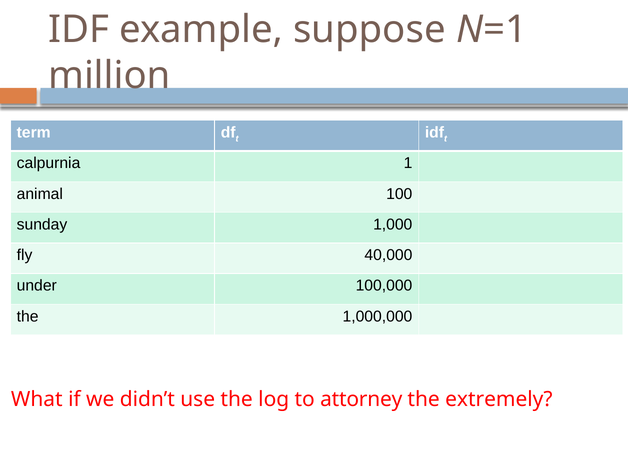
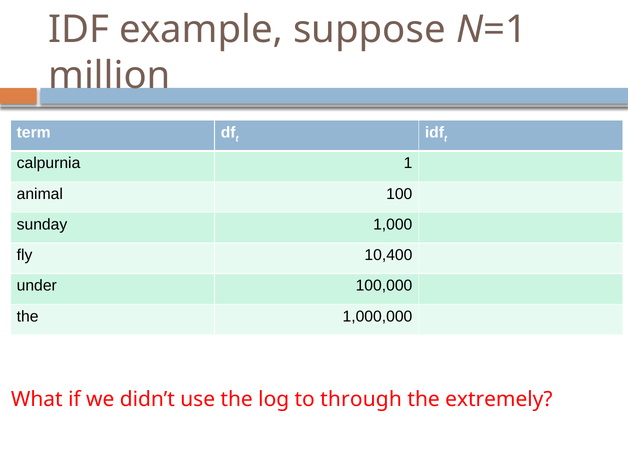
40,000: 40,000 -> 10,400
attorney: attorney -> through
